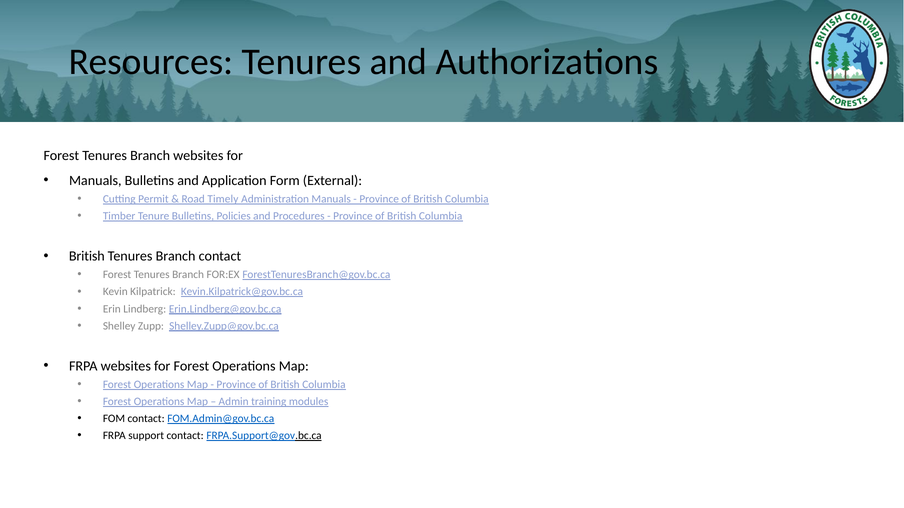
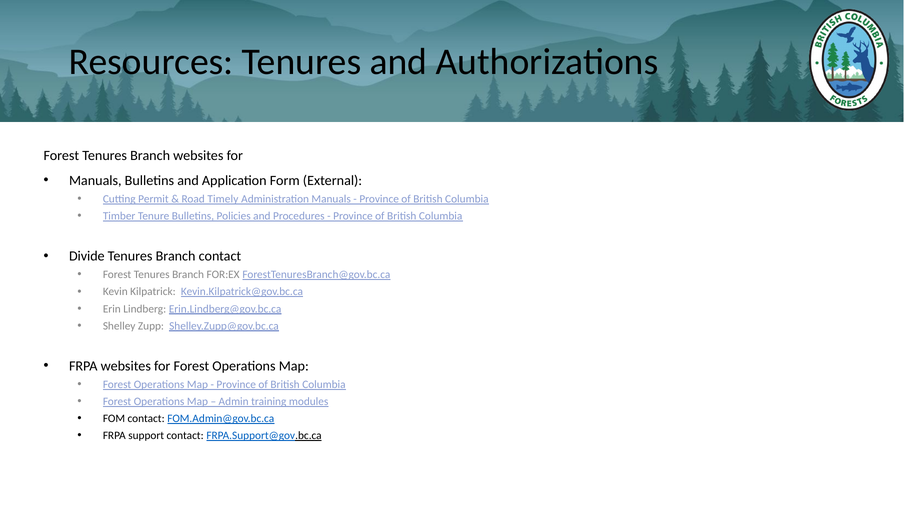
British at (87, 256): British -> Divide
